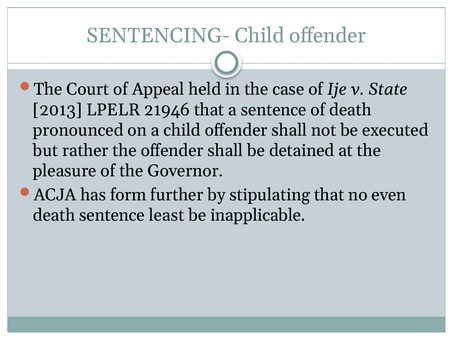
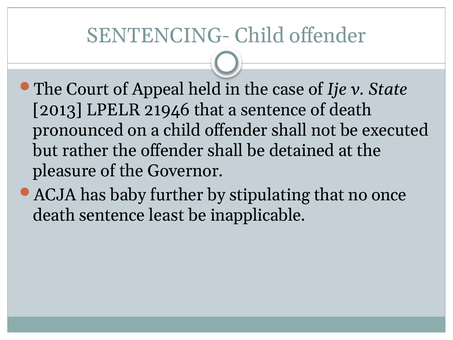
form: form -> baby
even: even -> once
